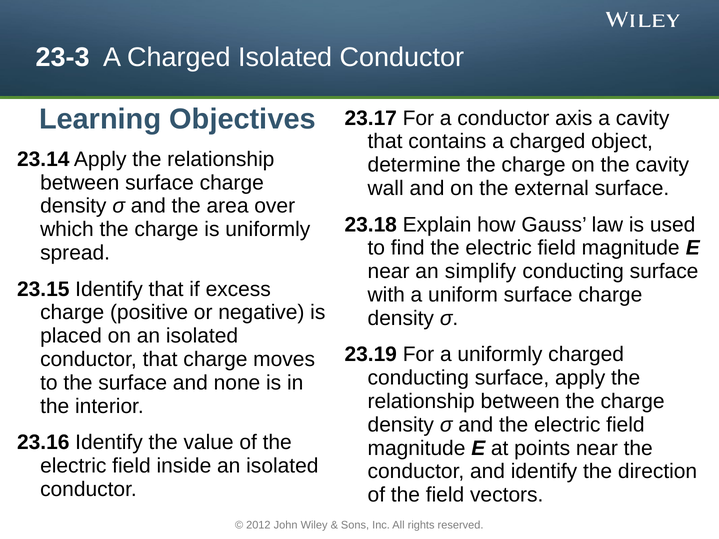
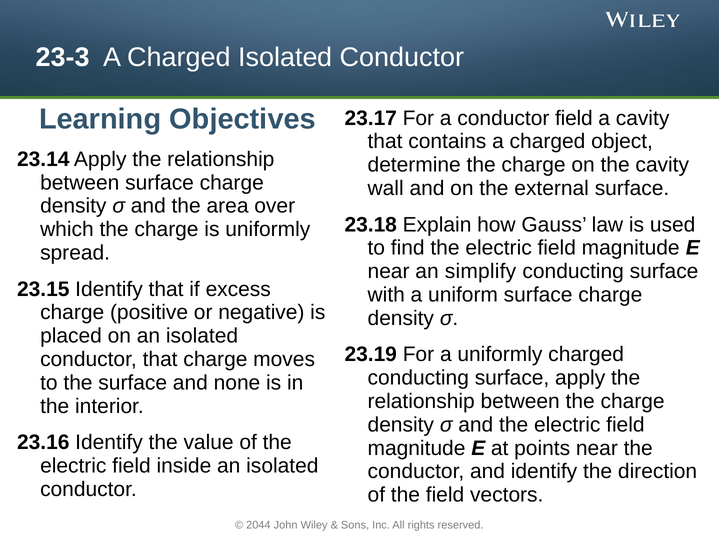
conductor axis: axis -> field
2012: 2012 -> 2044
